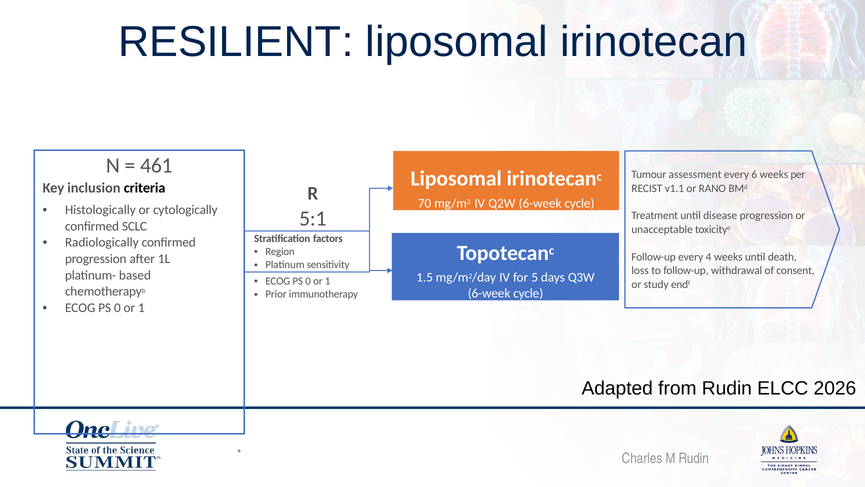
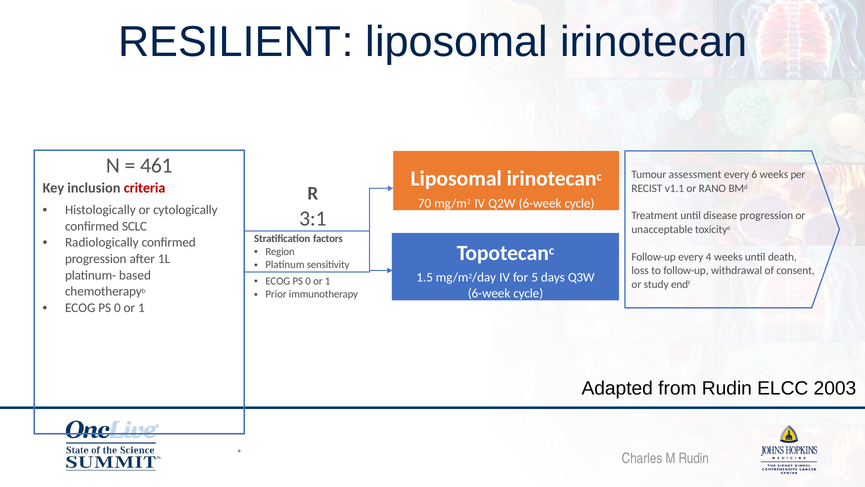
criteria colour: black -> red
5:1: 5:1 -> 3:1
2026: 2026 -> 2003
